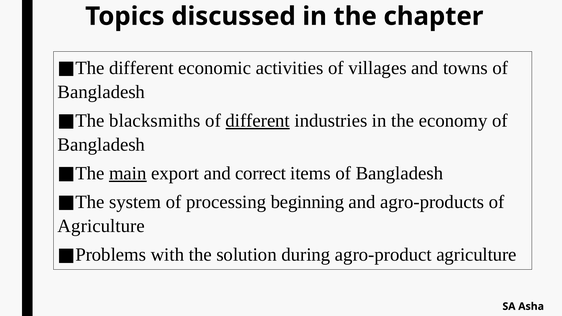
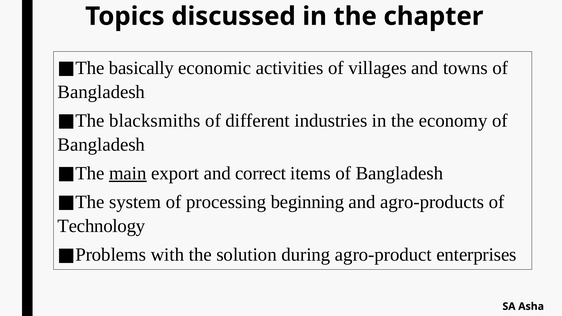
different at (141, 68): different -> basically
different at (258, 121) underline: present -> none
Agriculture at (101, 226): Agriculture -> Technology
agro-product agriculture: agriculture -> enterprises
